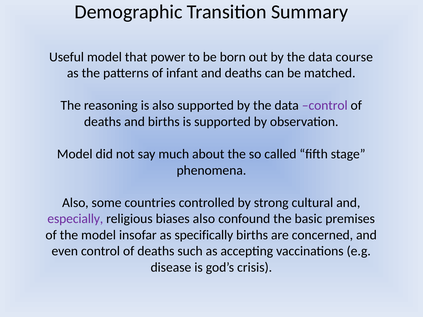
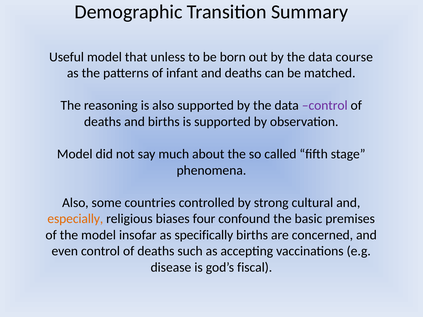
power: power -> unless
especially colour: purple -> orange
biases also: also -> four
crisis: crisis -> fiscal
